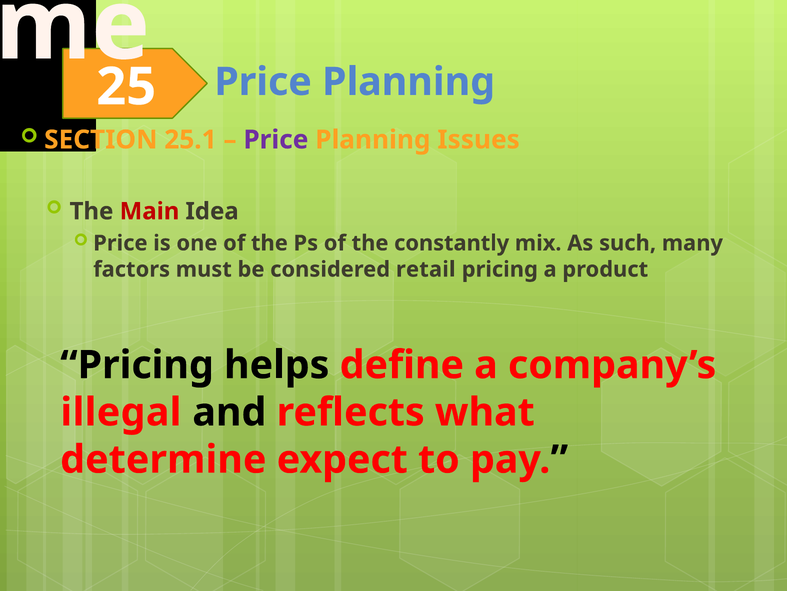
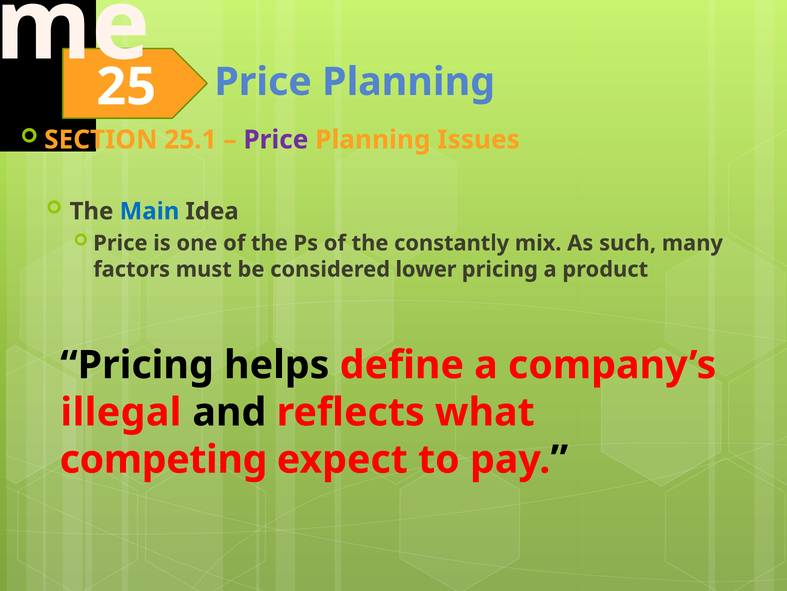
Main colour: red -> blue
retail: retail -> lower
determine: determine -> competing
